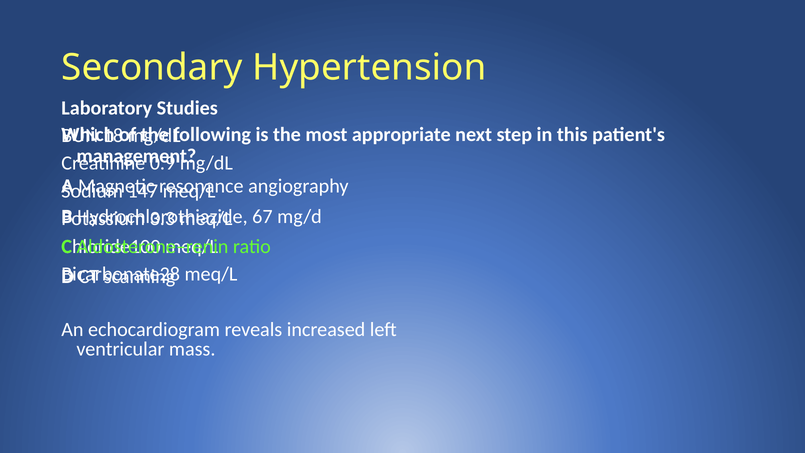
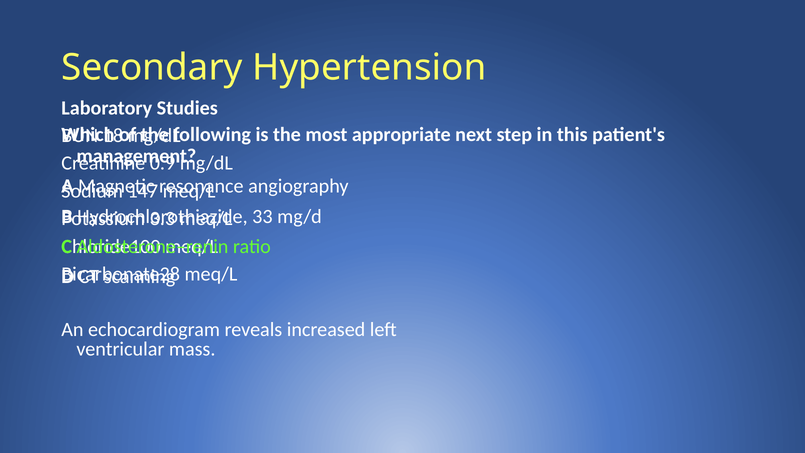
67: 67 -> 33
